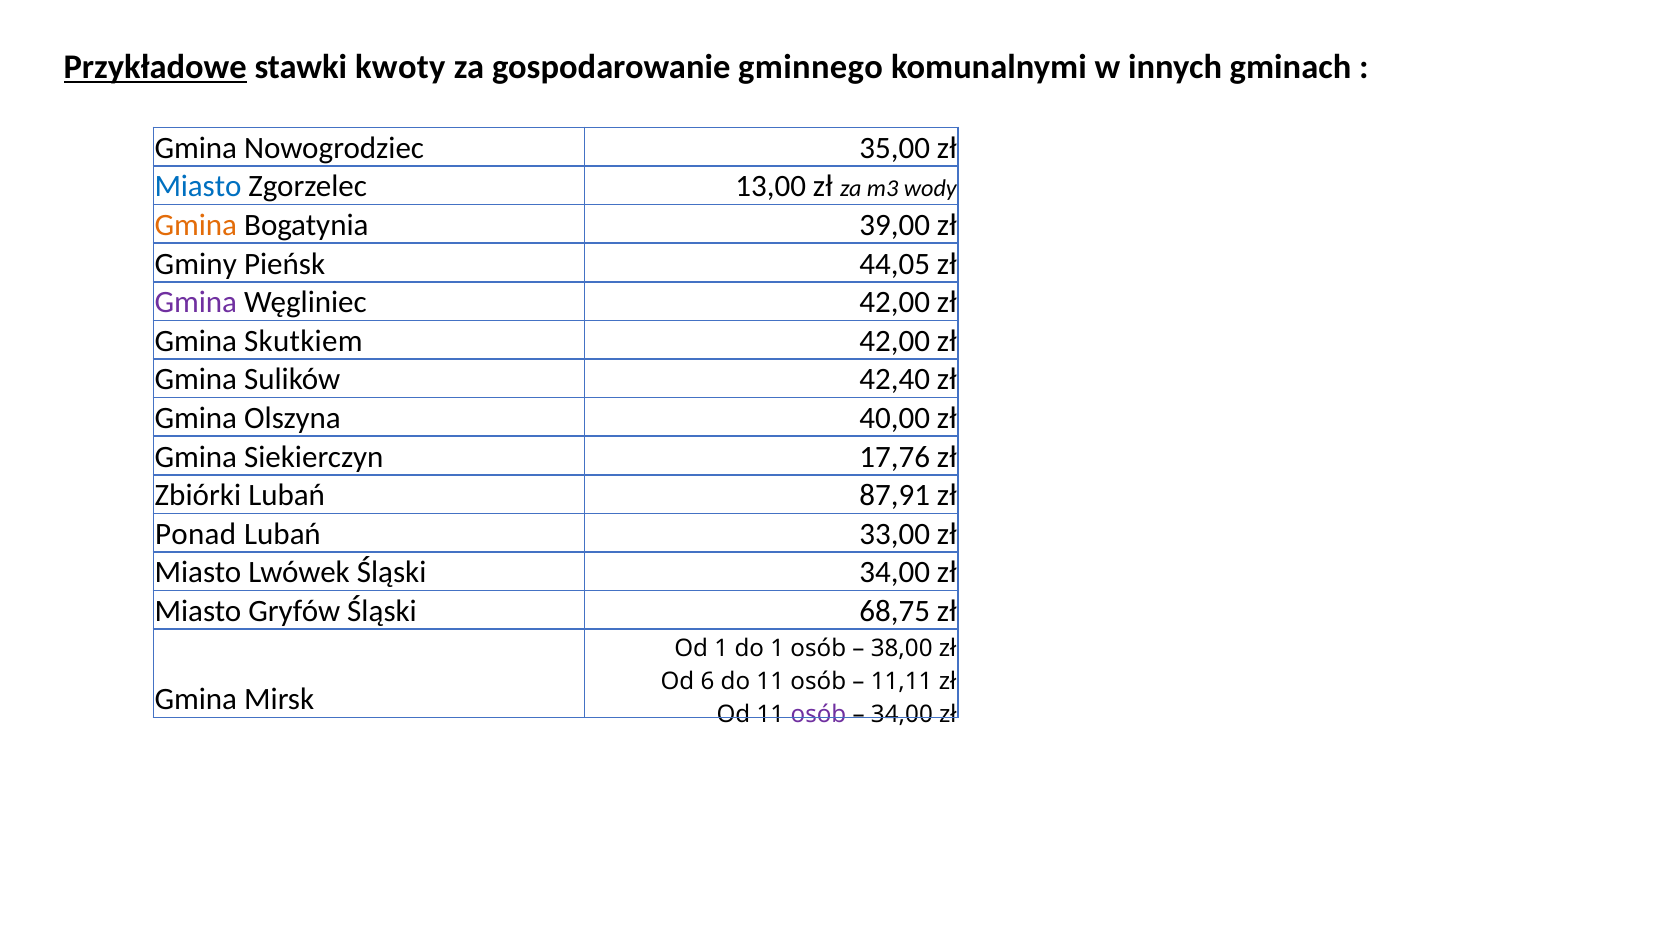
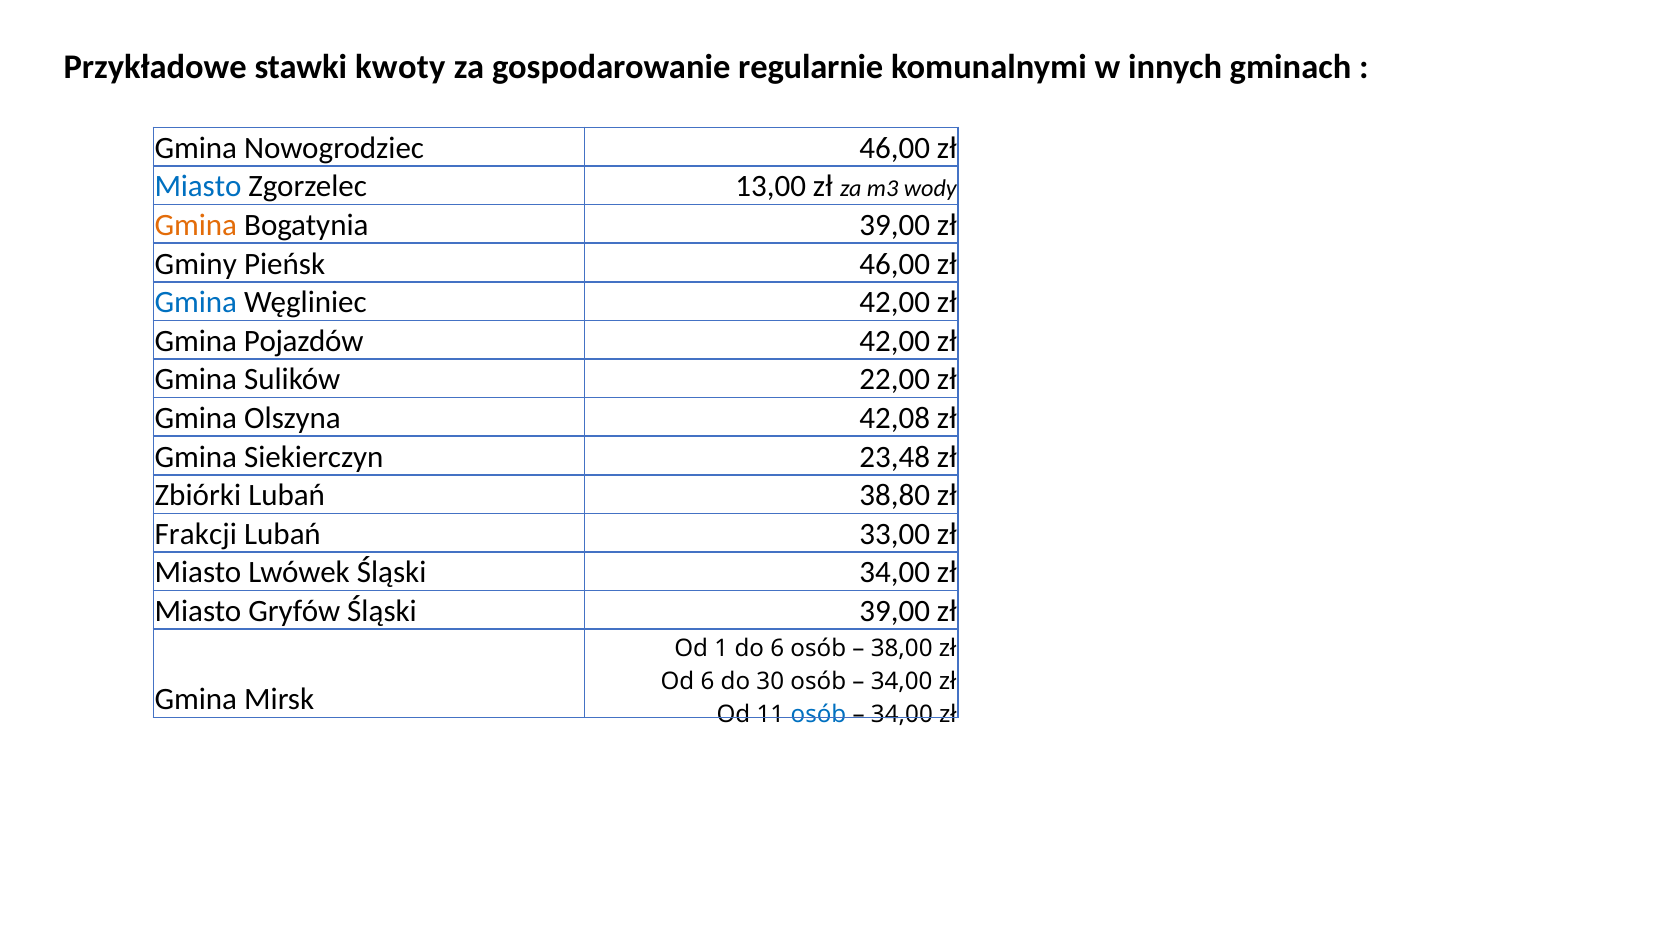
Przykładowe underline: present -> none
gminnego: gminnego -> regularnie
Nowogrodziec 35,00: 35,00 -> 46,00
Pieńsk 44,05: 44,05 -> 46,00
Gmina at (196, 302) colour: purple -> blue
Skutkiem: Skutkiem -> Pojazdów
42,40: 42,40 -> 22,00
40,00: 40,00 -> 42,08
17,76: 17,76 -> 23,48
87,91: 87,91 -> 38,80
Ponad: Ponad -> Frakcji
Śląski 68,75: 68,75 -> 39,00
do 1: 1 -> 6
do 11: 11 -> 30
11,11 at (902, 681): 11,11 -> 34,00
osób at (818, 714) colour: purple -> blue
